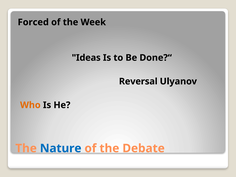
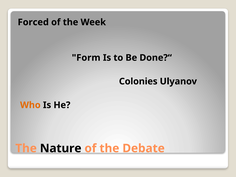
Ideas: Ideas -> Form
Reversal: Reversal -> Colonies
Nature colour: blue -> black
